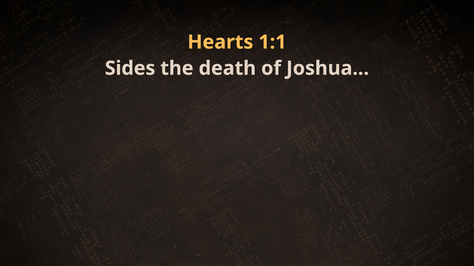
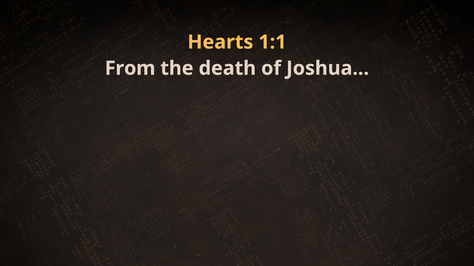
Sides: Sides -> From
